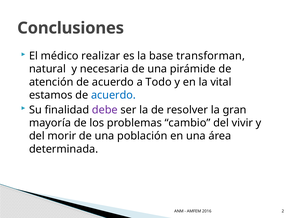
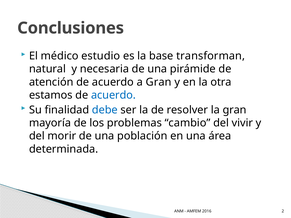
realizar: realizar -> estudio
a Todo: Todo -> Gran
vital: vital -> otra
debe colour: purple -> blue
